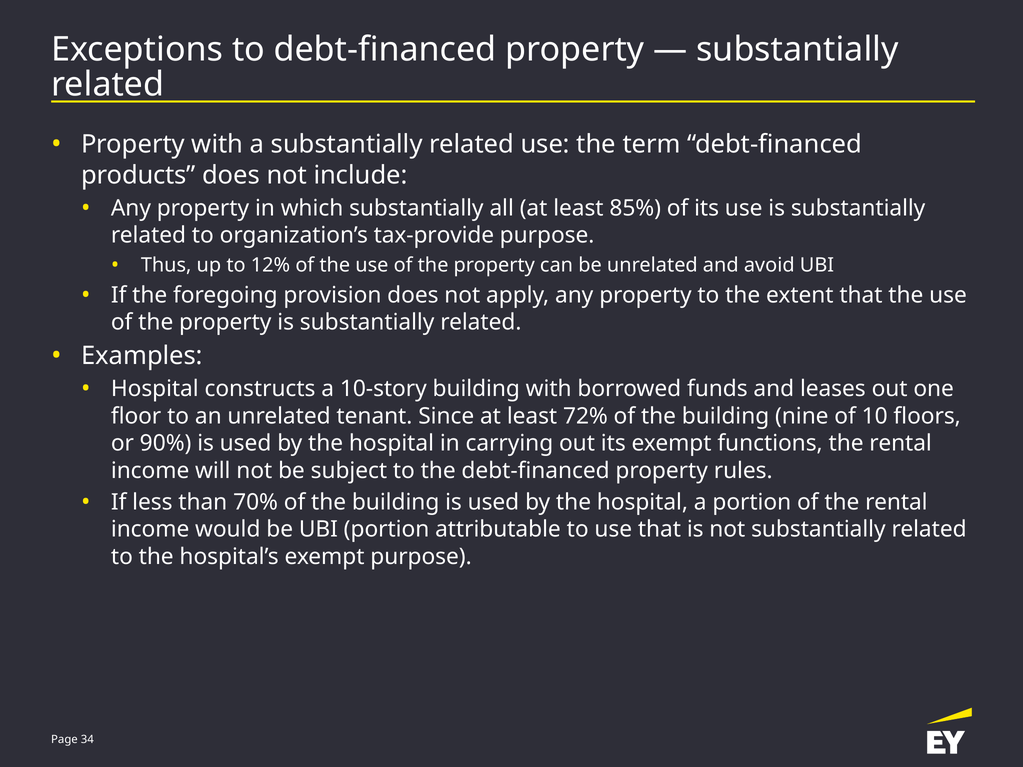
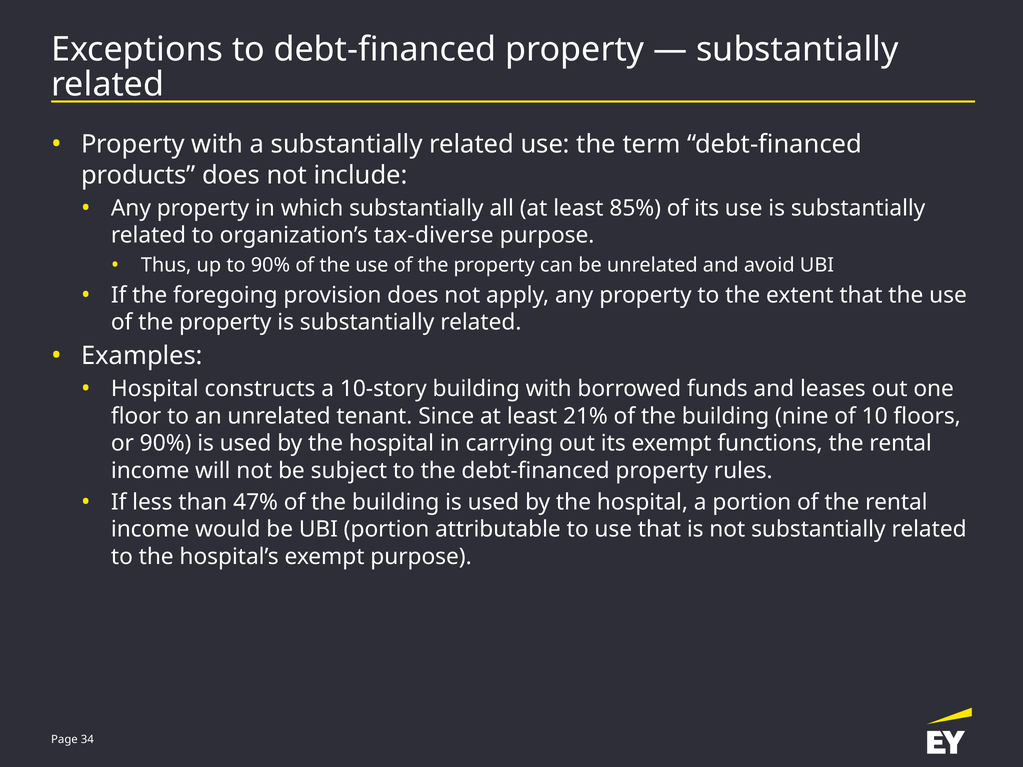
tax-provide: tax-provide -> tax-diverse
to 12%: 12% -> 90%
72%: 72% -> 21%
70%: 70% -> 47%
